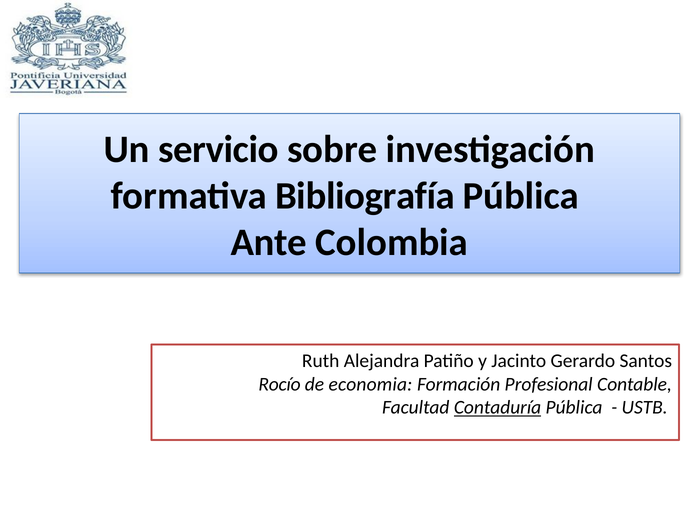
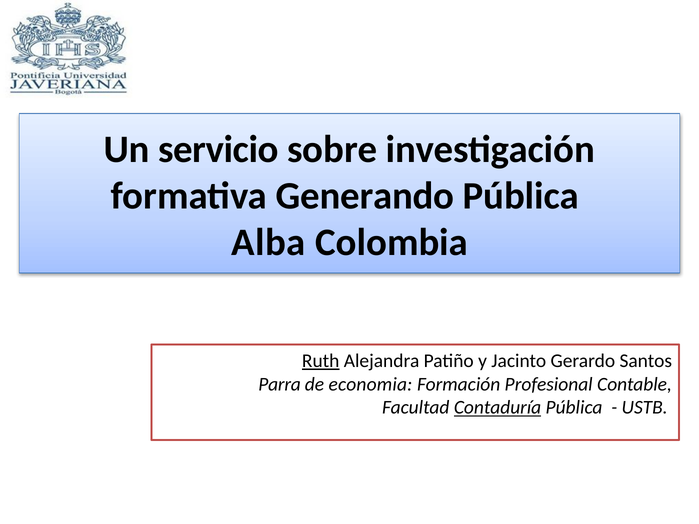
Bibliografía: Bibliografía -> Generando
Ante: Ante -> Alba
Ruth underline: none -> present
Rocío: Rocío -> Parra
